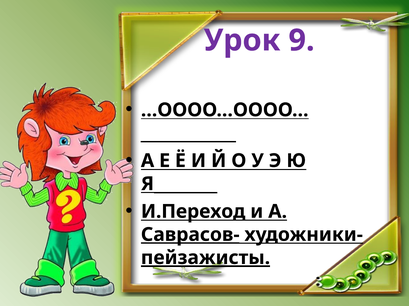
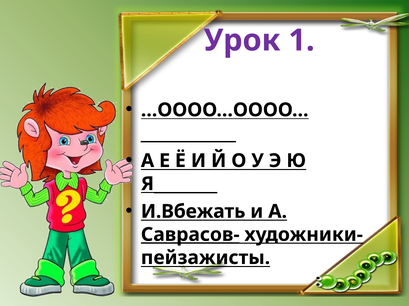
9: 9 -> 1
И.Переход: И.Переход -> И.Вбежать
пейзажисты underline: present -> none
